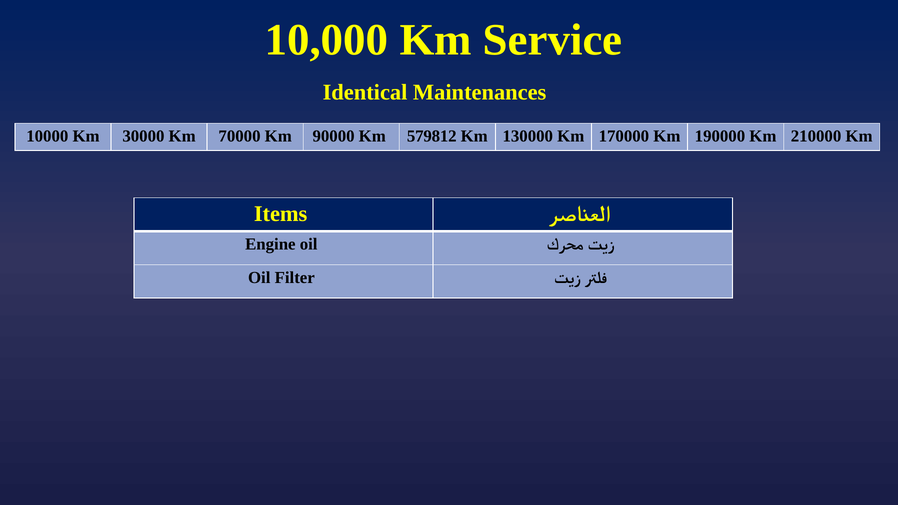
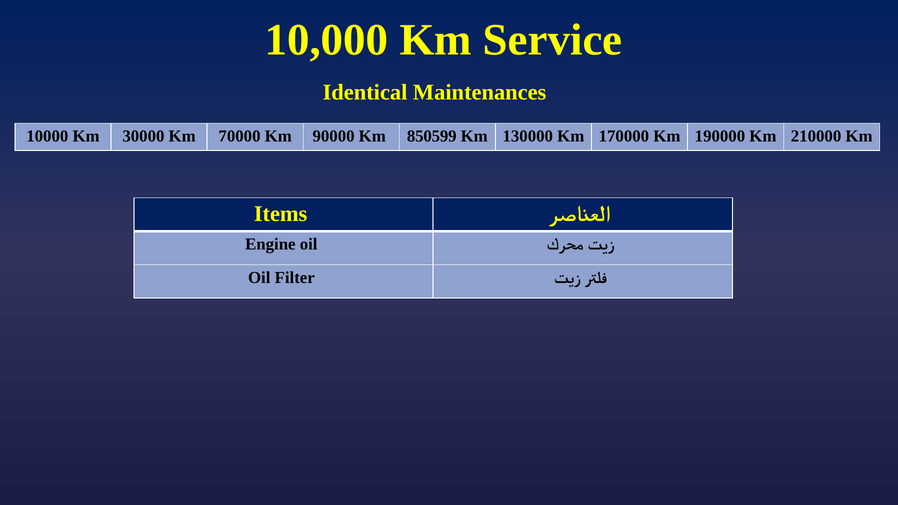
579812: 579812 -> 850599
